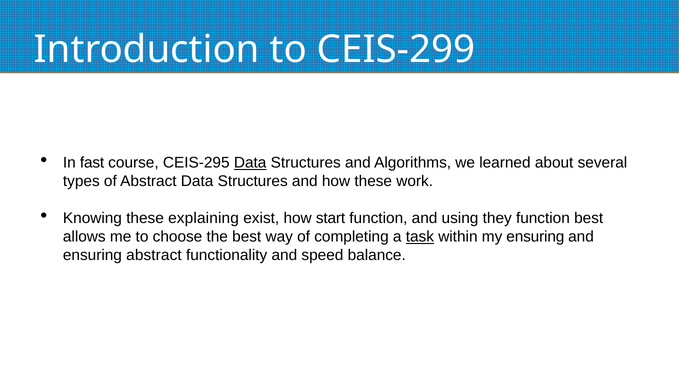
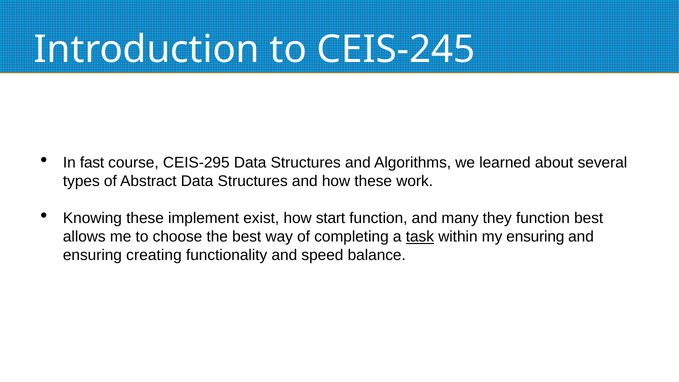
CEIS-299: CEIS-299 -> CEIS-245
Data at (250, 163) underline: present -> none
explaining: explaining -> implement
using: using -> many
ensuring abstract: abstract -> creating
